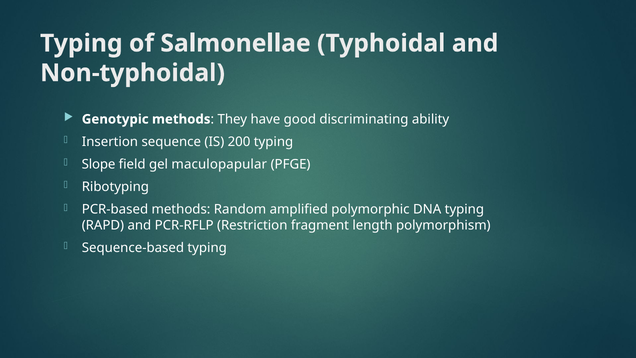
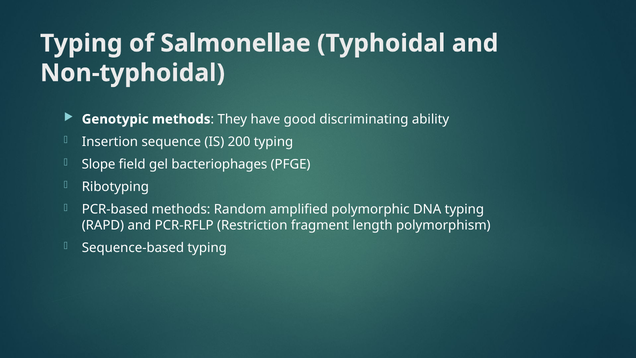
maculopapular: maculopapular -> bacteriophages
